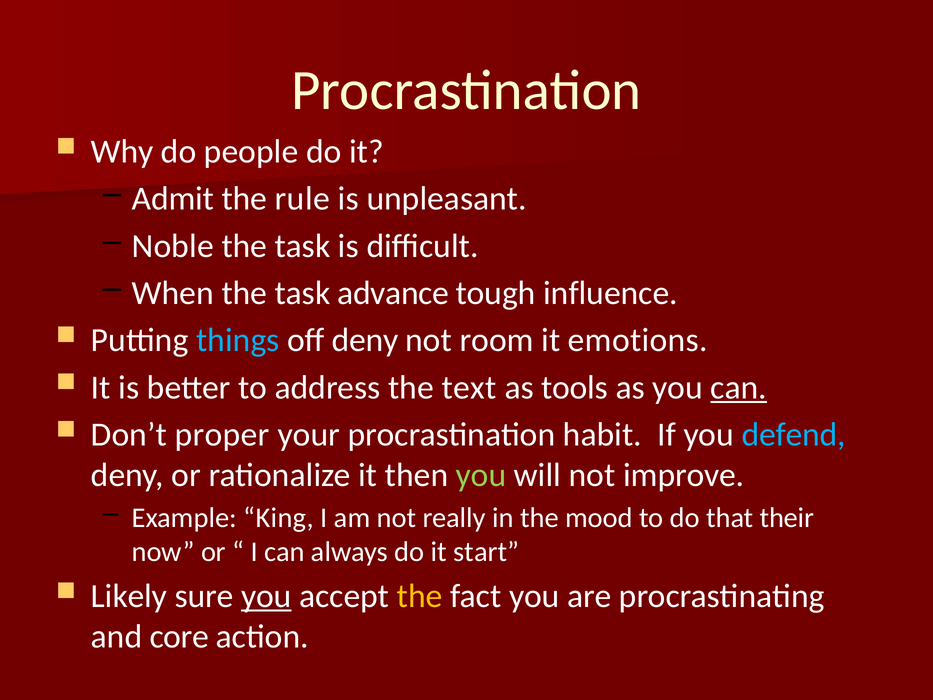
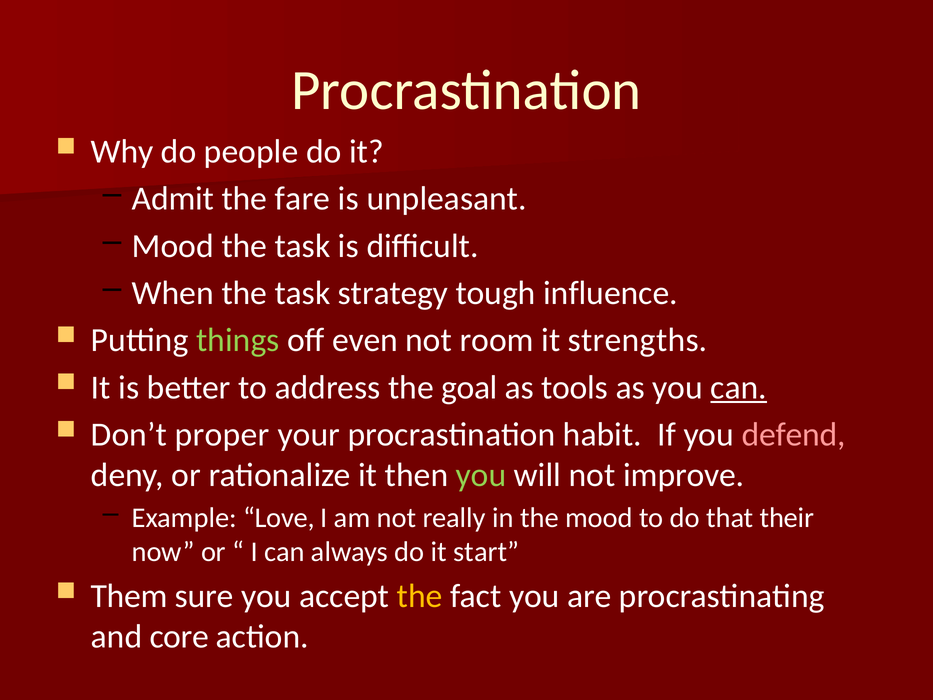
rule: rule -> fare
Noble at (173, 246): Noble -> Mood
advance: advance -> strategy
things colour: light blue -> light green
off deny: deny -> even
emotions: emotions -> strengths
text: text -> goal
defend colour: light blue -> pink
King: King -> Love
Likely: Likely -> Them
you at (266, 596) underline: present -> none
